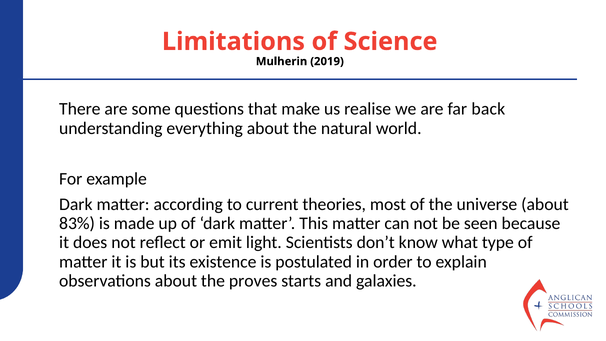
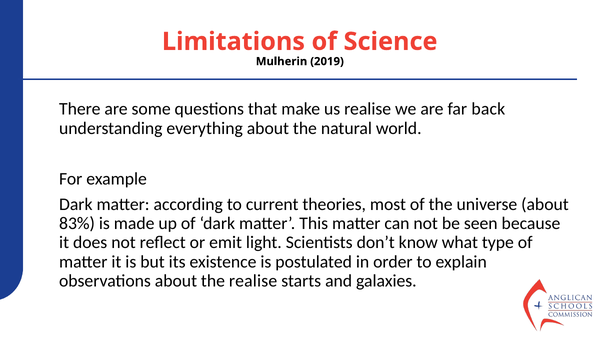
the proves: proves -> realise
